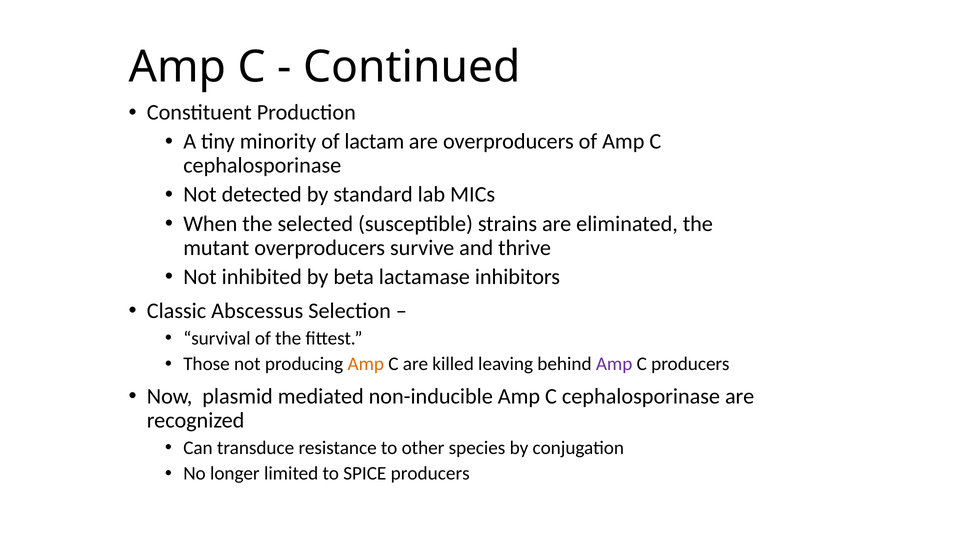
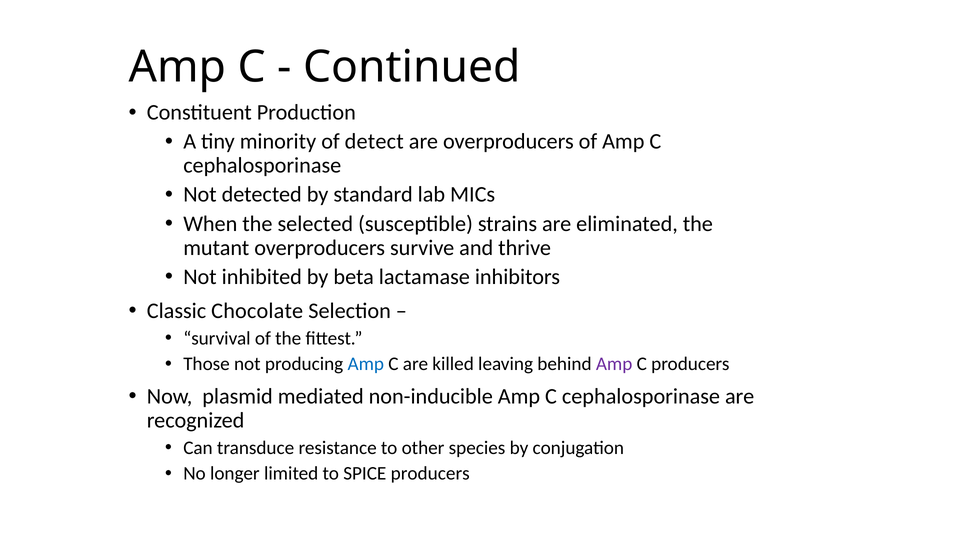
lactam: lactam -> detect
Abscessus: Abscessus -> Chocolate
Amp at (366, 364) colour: orange -> blue
